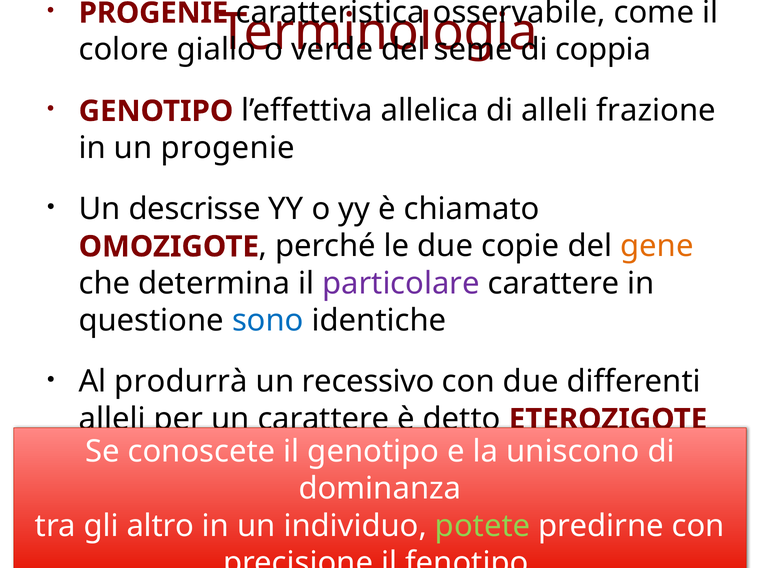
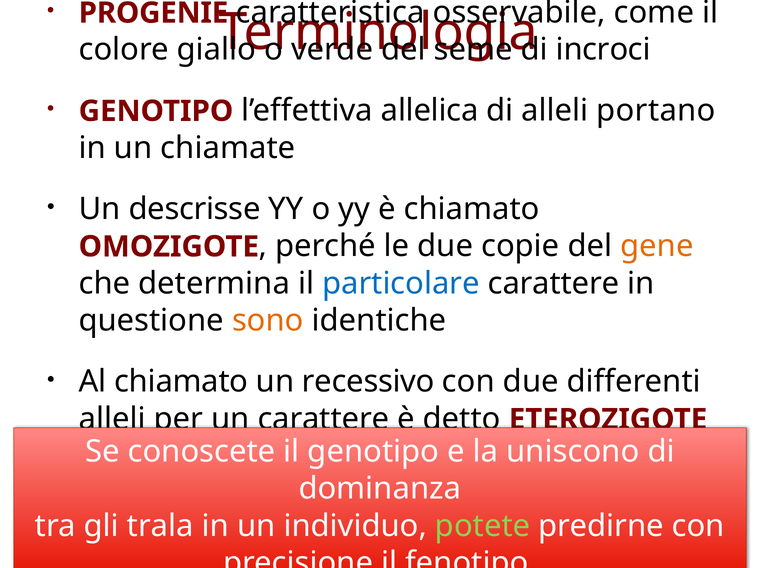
coppia: coppia -> incroci
frazione: frazione -> portano
un progenie: progenie -> chiamate
particolare colour: purple -> blue
sono colour: blue -> orange
Al produrrà: produrrà -> chiamato
altro: altro -> trala
